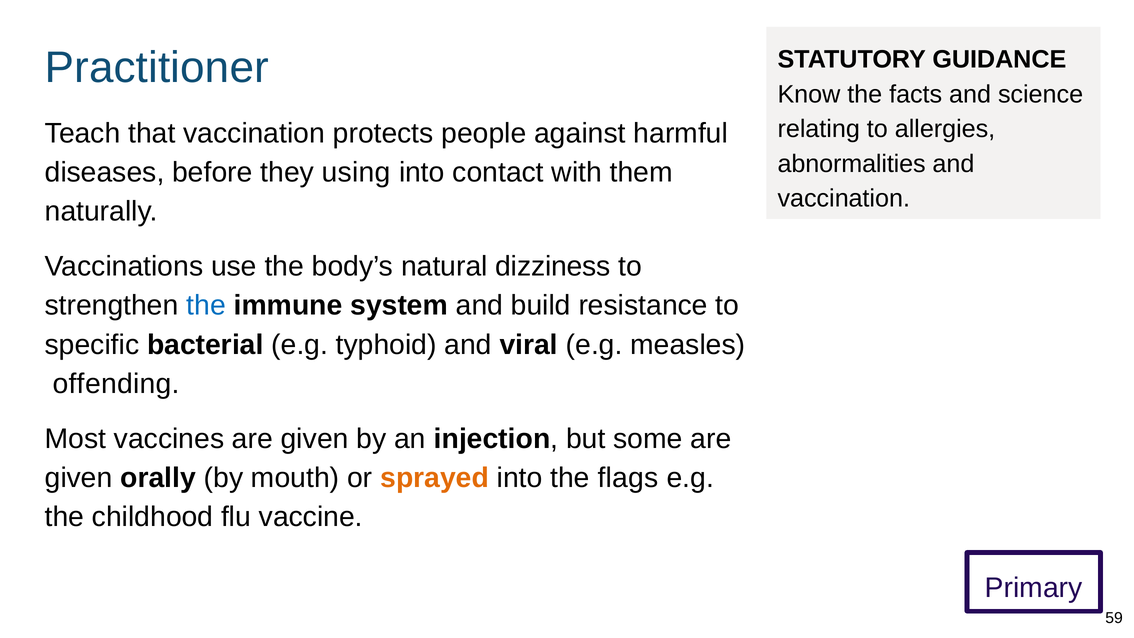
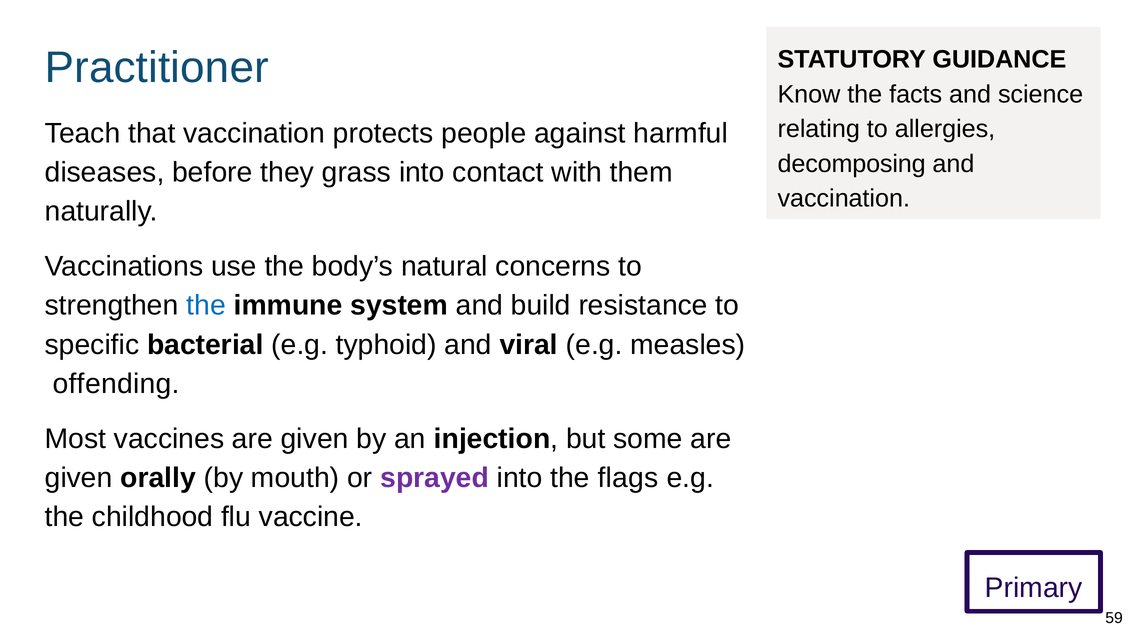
abnormalities: abnormalities -> decomposing
using: using -> grass
dizziness: dizziness -> concerns
sprayed colour: orange -> purple
